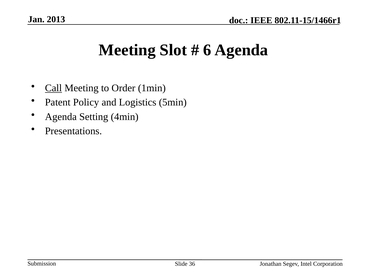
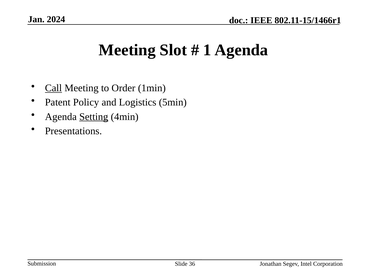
2013: 2013 -> 2024
6: 6 -> 1
Setting underline: none -> present
